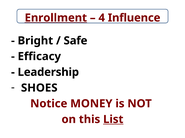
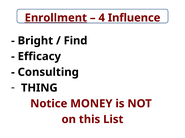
Safe: Safe -> Find
Leadership: Leadership -> Consulting
SHOES: SHOES -> THING
List underline: present -> none
